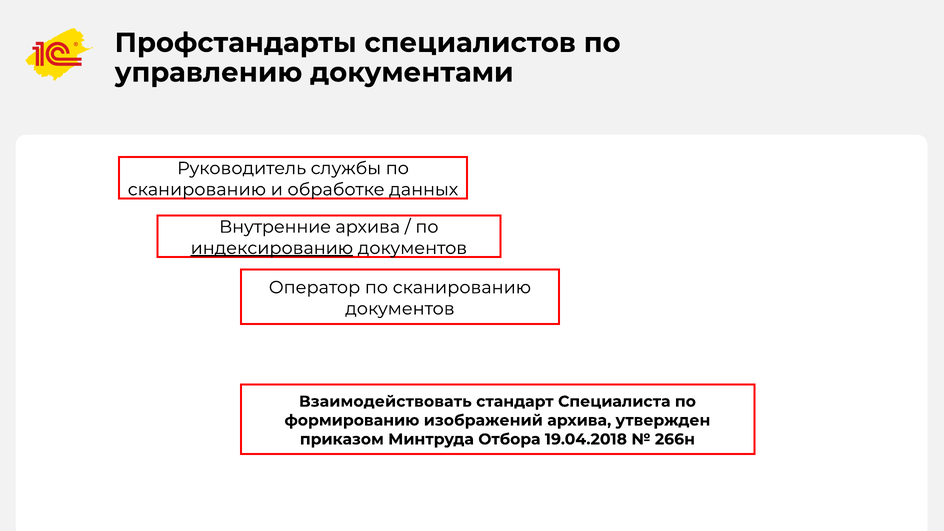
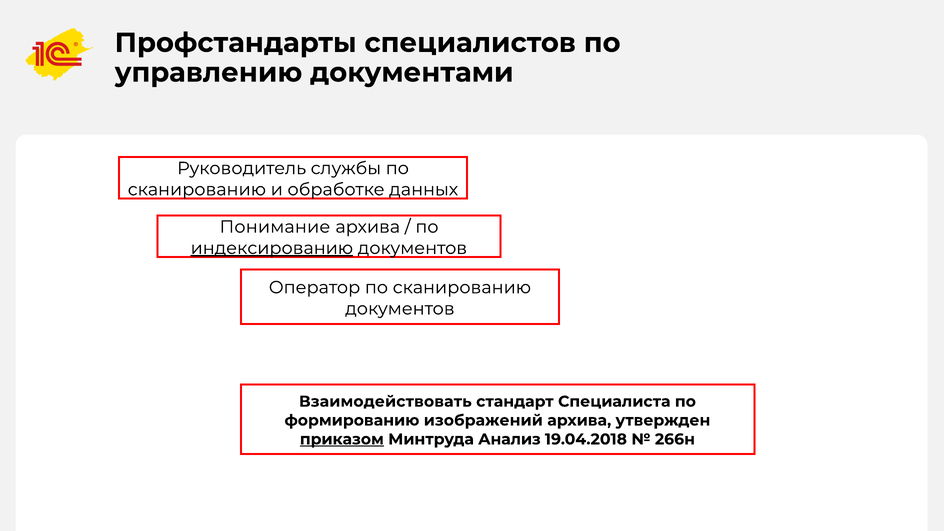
Внутренние: Внутренние -> Понимание
приказом underline: none -> present
Отбора: Отбора -> Анализ
